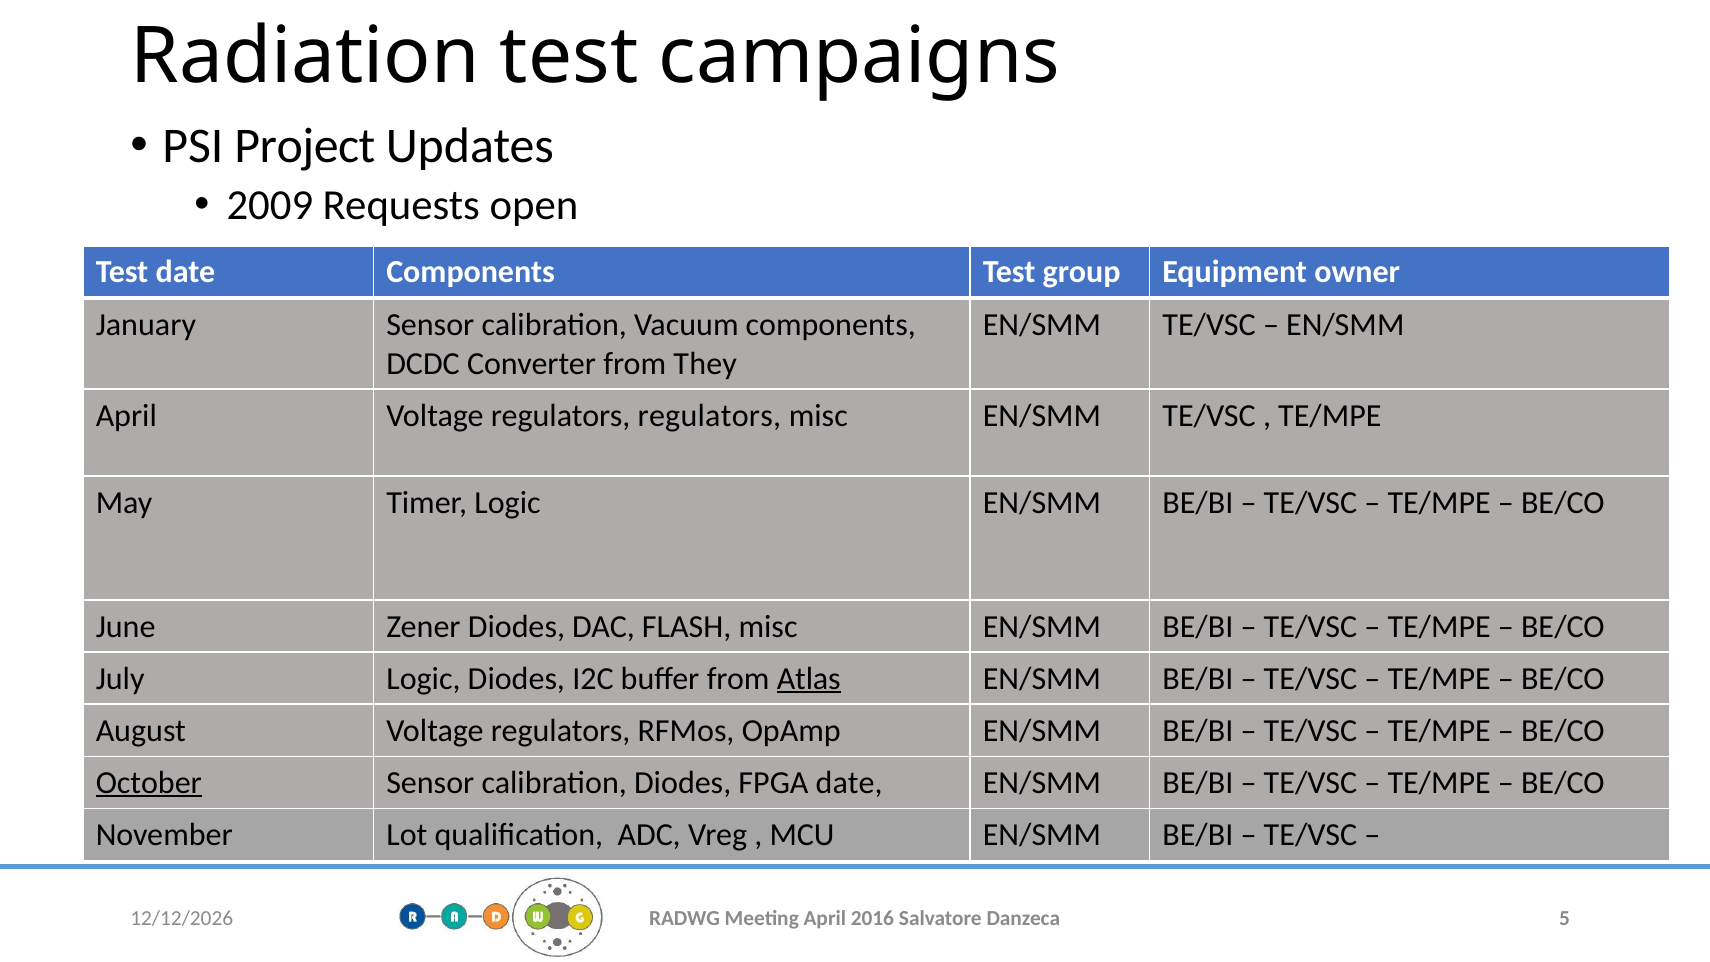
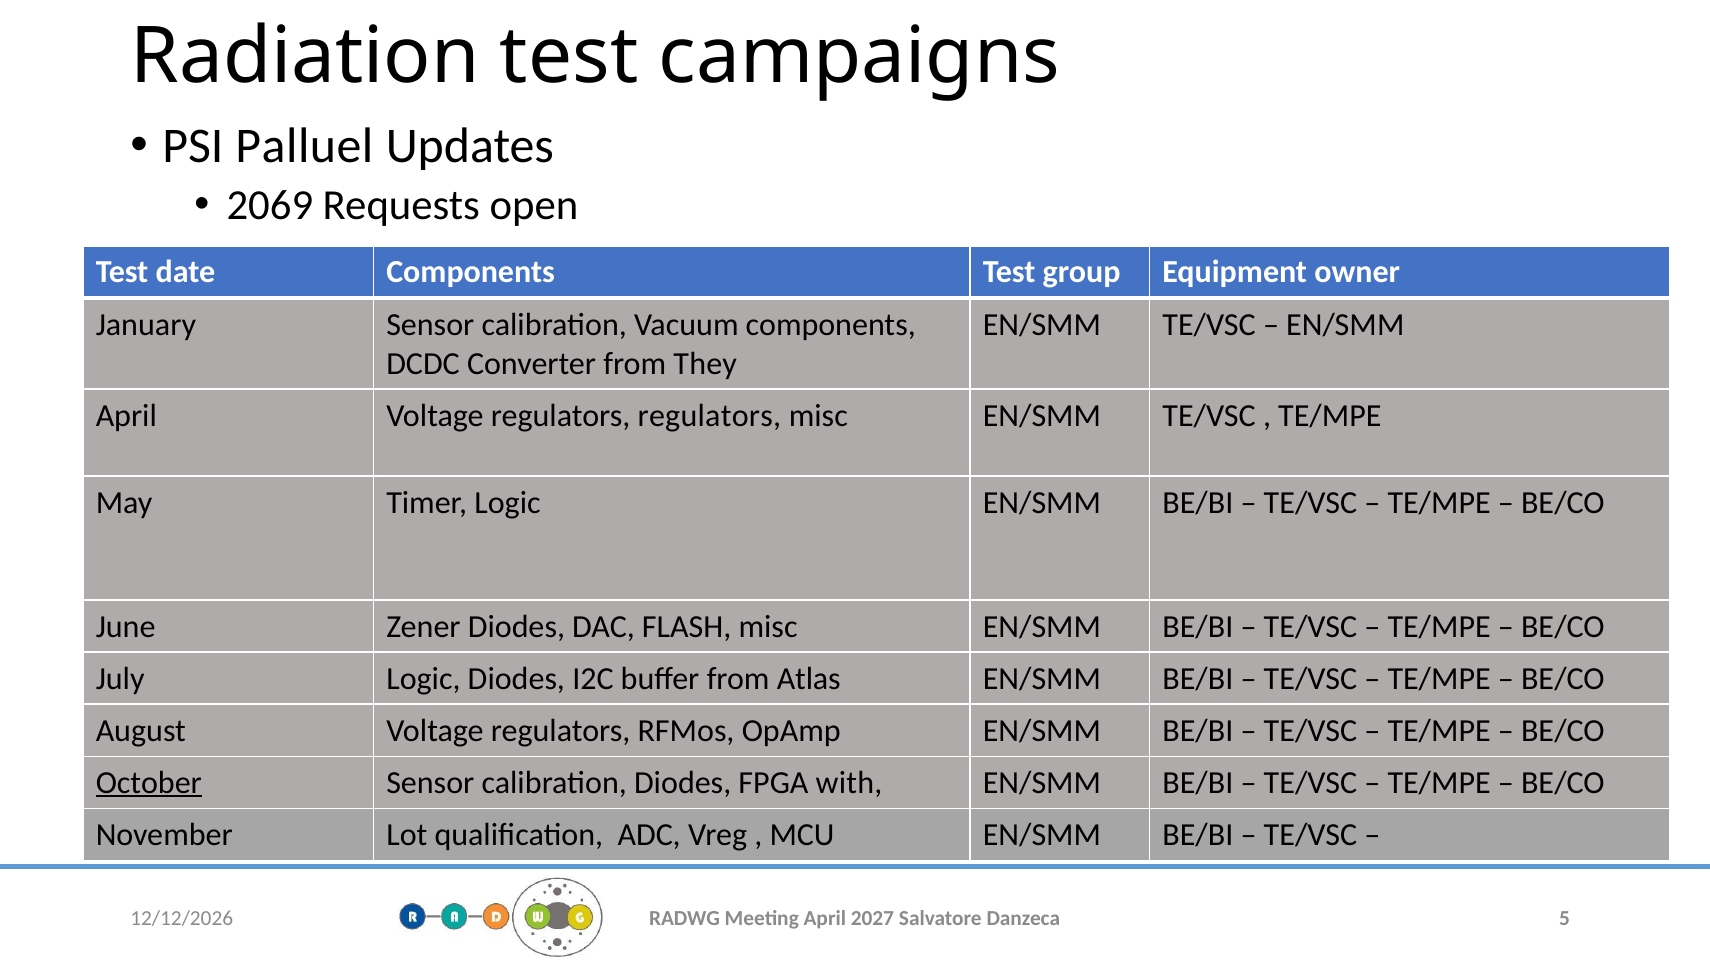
Project: Project -> Palluel
2009: 2009 -> 2069
Atlas underline: present -> none
FPGA date: date -> with
2016: 2016 -> 2027
